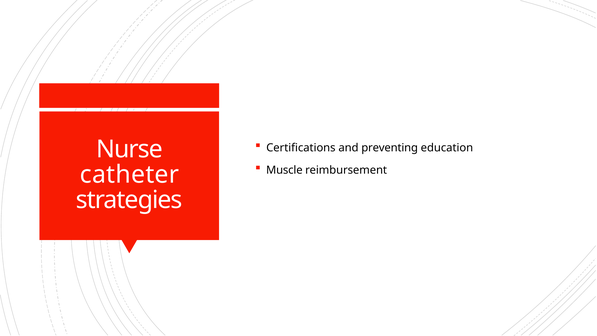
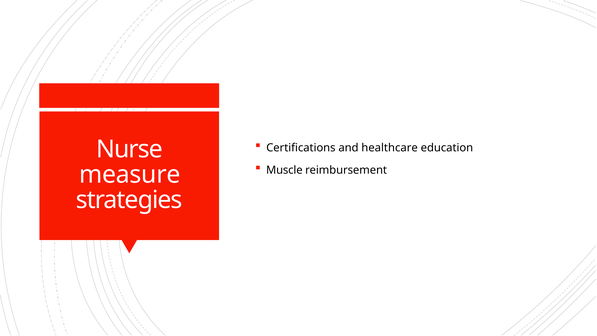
preventing: preventing -> healthcare
catheter: catheter -> measure
